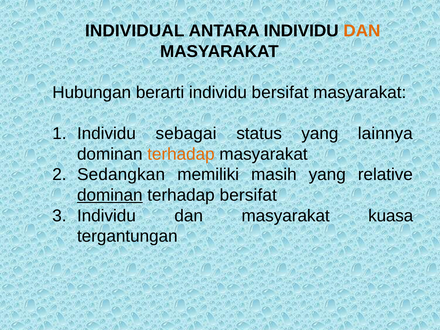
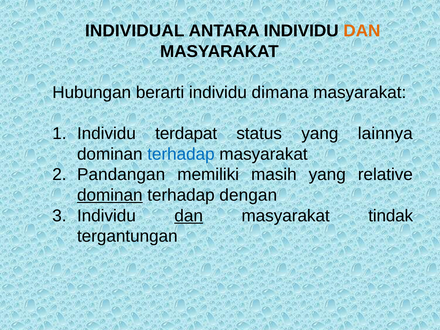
individu bersifat: bersifat -> dimana
sebagai: sebagai -> terdapat
terhadap at (181, 154) colour: orange -> blue
Sedangkan: Sedangkan -> Pandangan
terhadap bersifat: bersifat -> dengan
dan at (189, 216) underline: none -> present
kuasa: kuasa -> tindak
